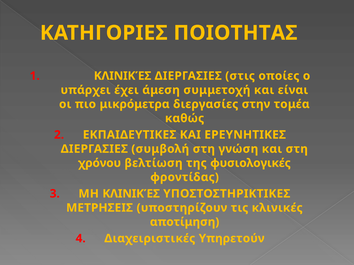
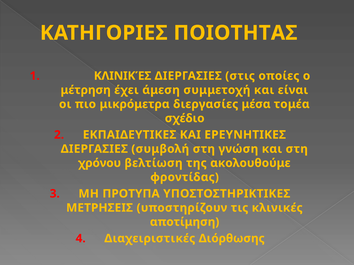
υπάρχει: υπάρχει -> μέτρηση
στην: στην -> μέσα
καθώς: καθώς -> σχέδιο
φυσιολογικές: φυσιολογικές -> ακολουθούμε
ΜΗ ΚΛΙΝΙΚΈΣ: ΚΛΙΝΙΚΈΣ -> ΠΡΟΤΥΠΑ
Υπηρετούν: Υπηρετούν -> Διόρθωσης
